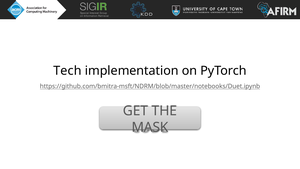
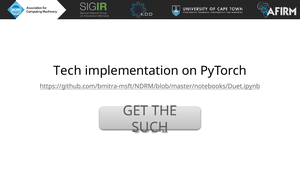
MASK: MASK -> SUCH
